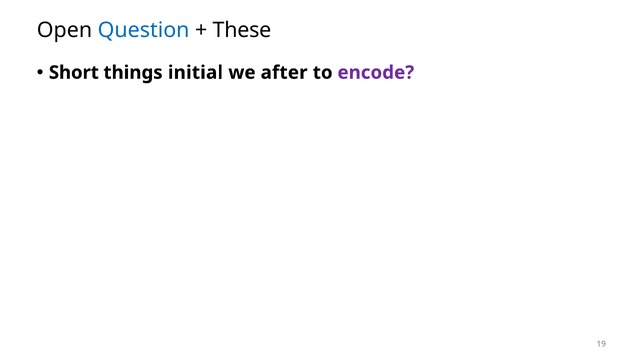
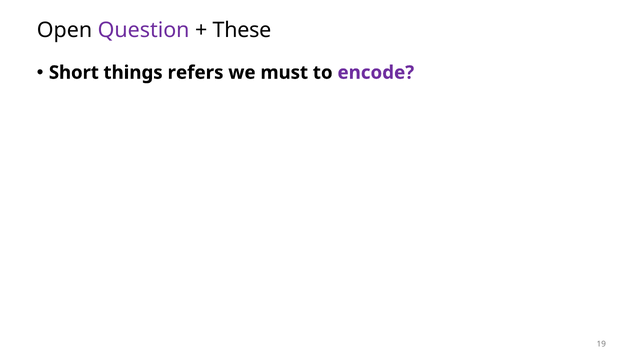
Question colour: blue -> purple
initial: initial -> refers
after: after -> must
